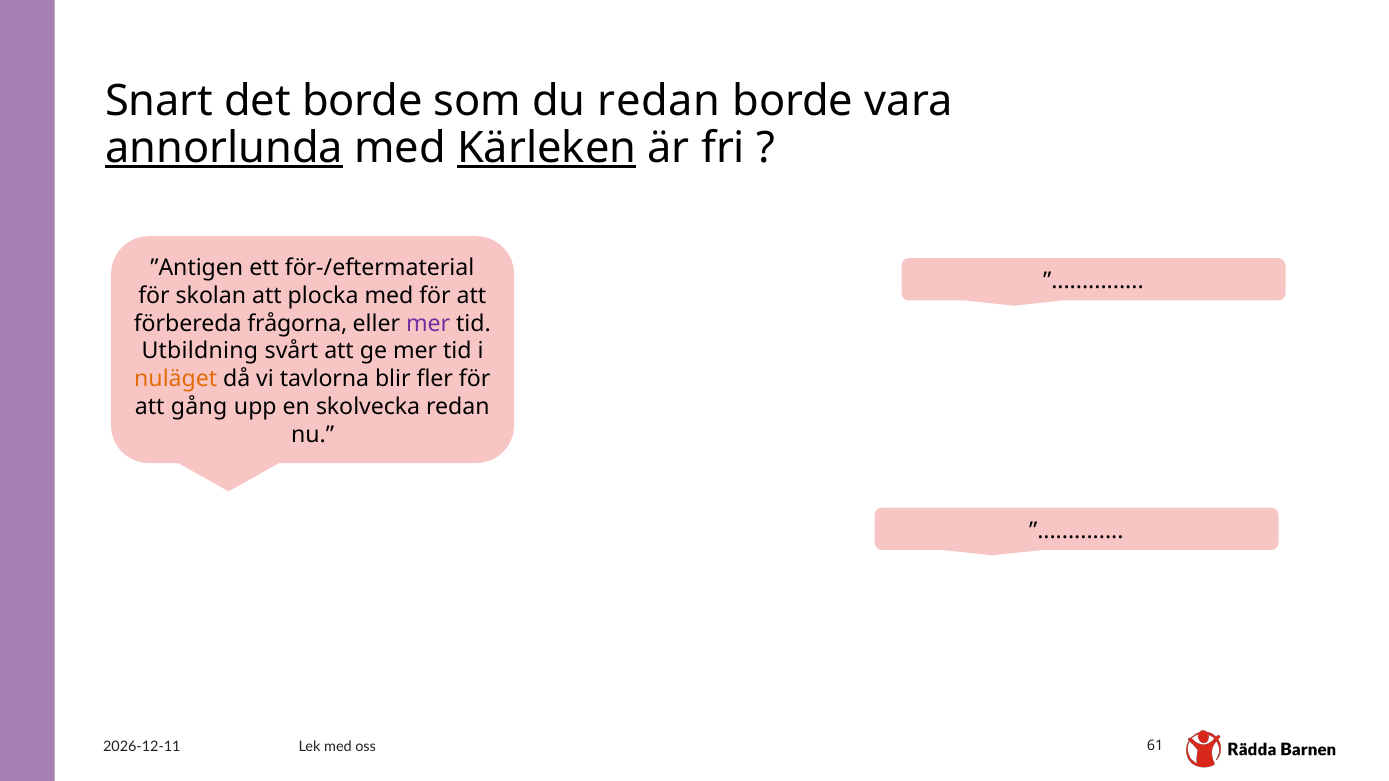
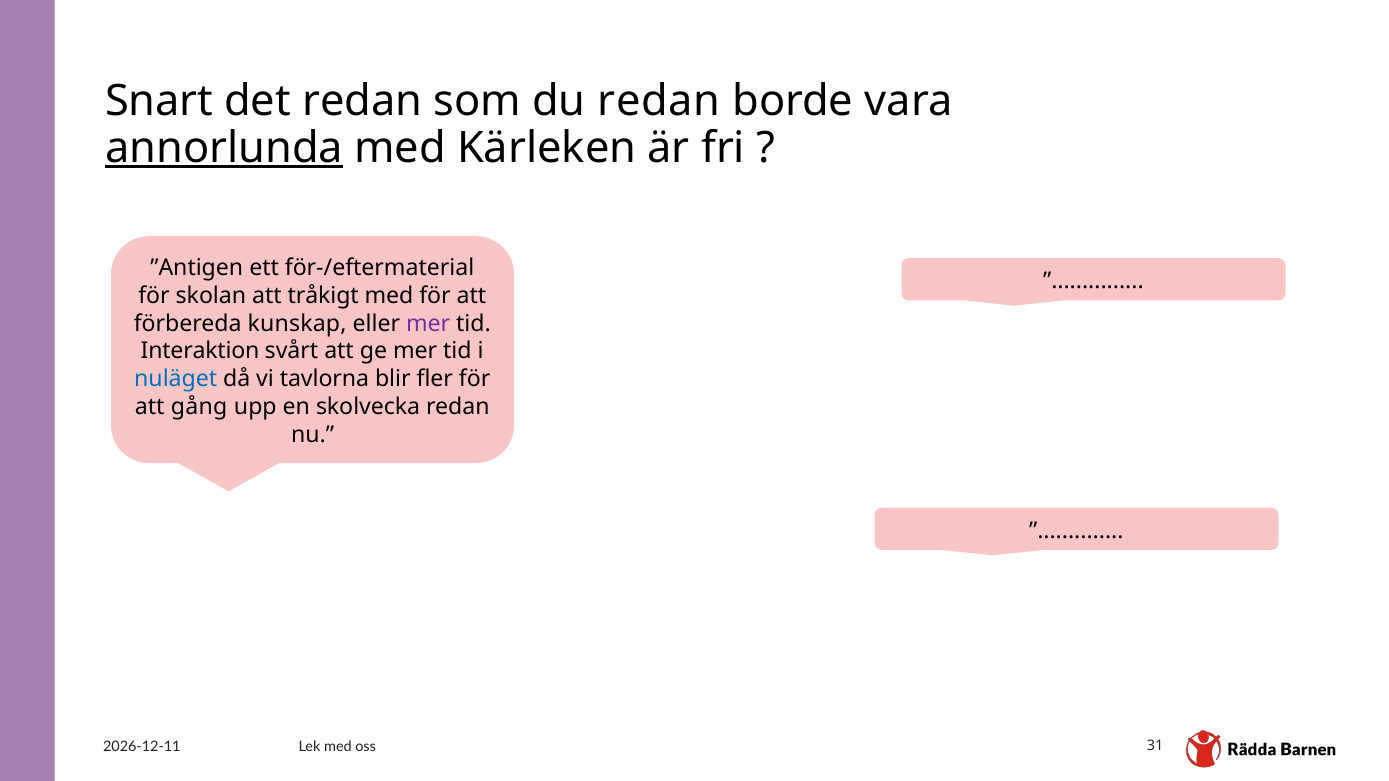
det borde: borde -> redan
Kärleken underline: present -> none
plocka: plocka -> tråkigt
frågorna: frågorna -> kunskap
Utbildning: Utbildning -> Interaktion
nuläget colour: orange -> blue
61: 61 -> 31
